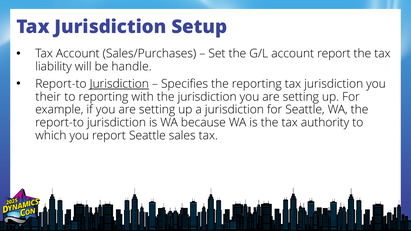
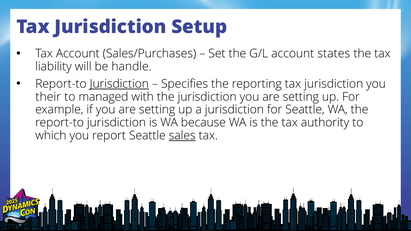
account report: report -> states
to reporting: reporting -> managed
sales underline: none -> present
